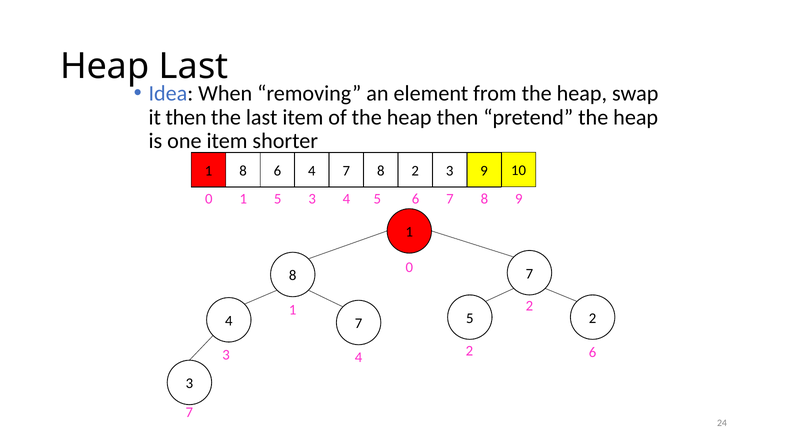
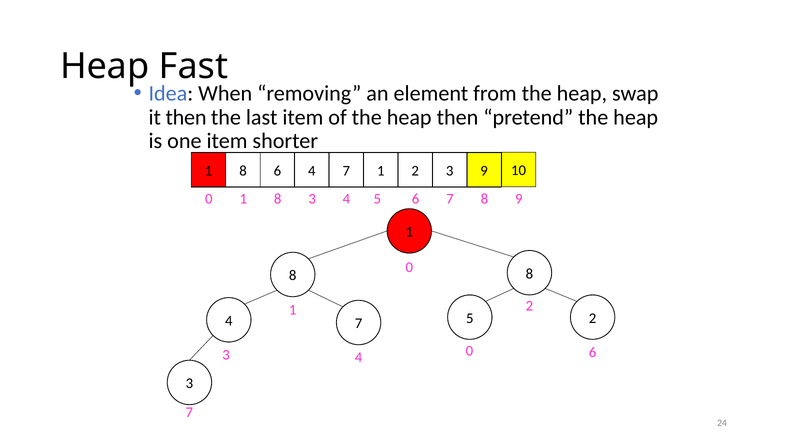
Last at (194, 66): Last -> Fast
4 7 8: 8 -> 1
0 1 5: 5 -> 8
8 7: 7 -> 8
3 2: 2 -> 0
